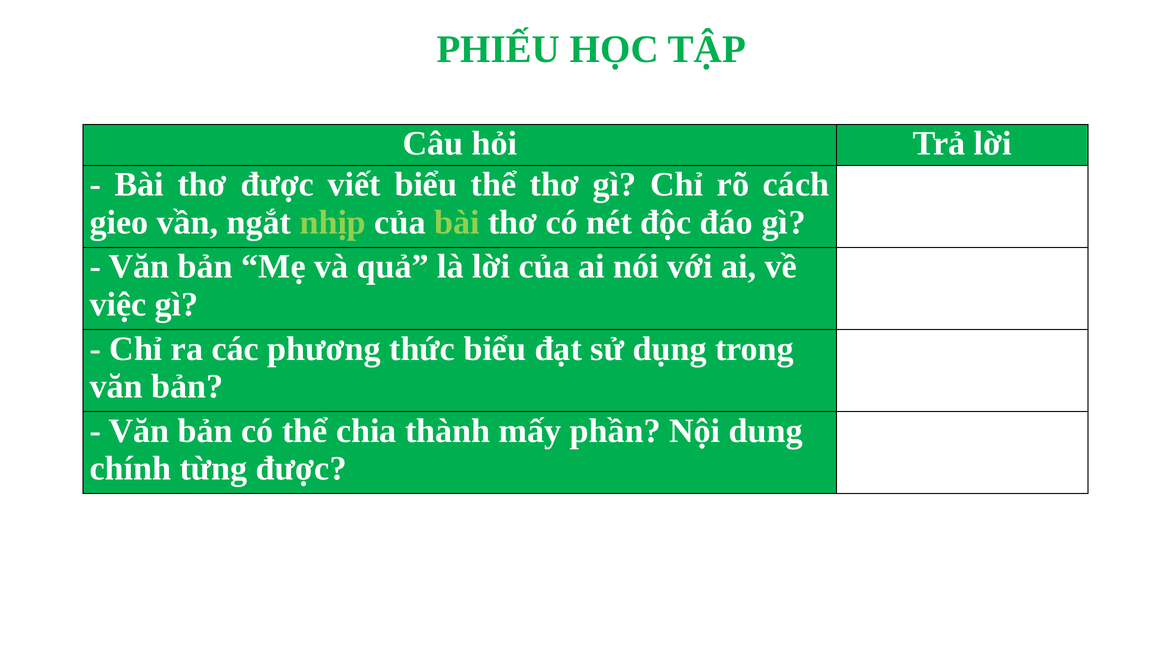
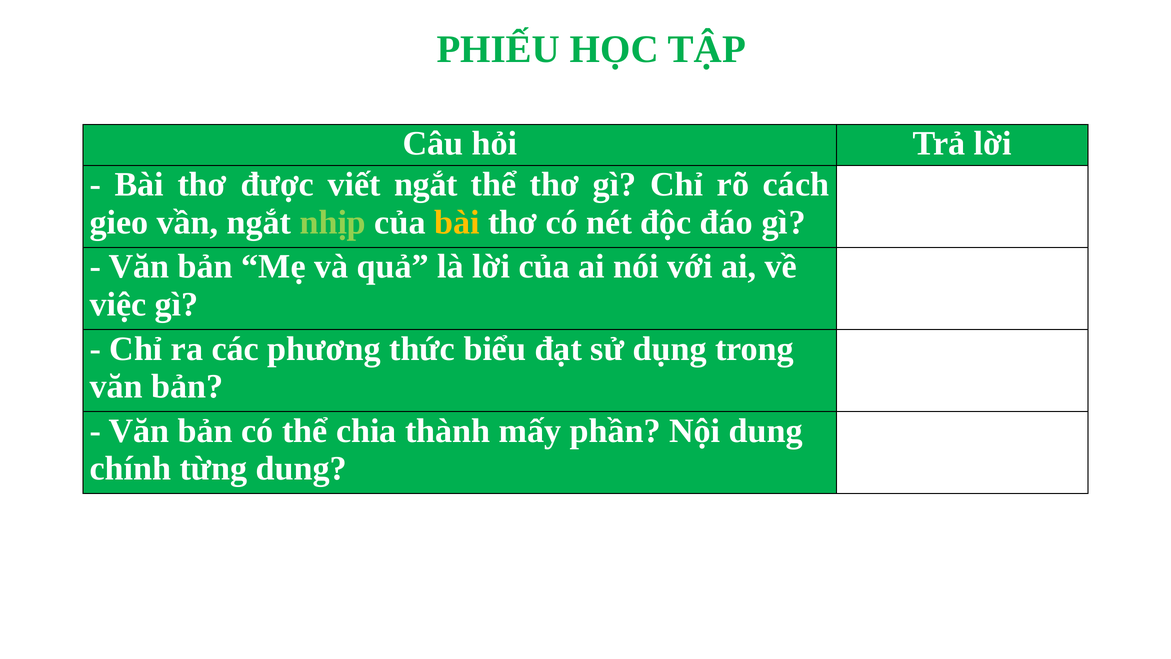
viết biểu: biểu -> ngắt
bài at (457, 222) colour: light green -> yellow
từng được: được -> dung
